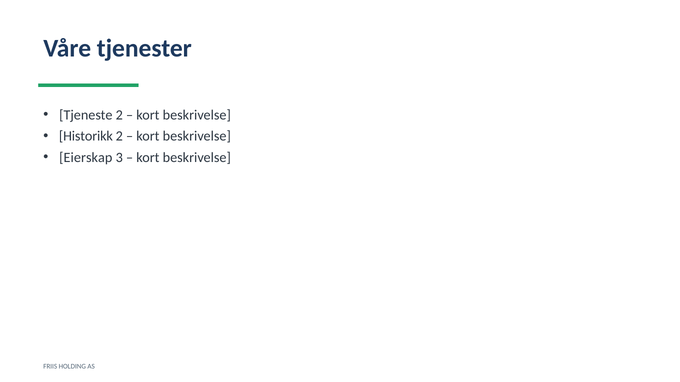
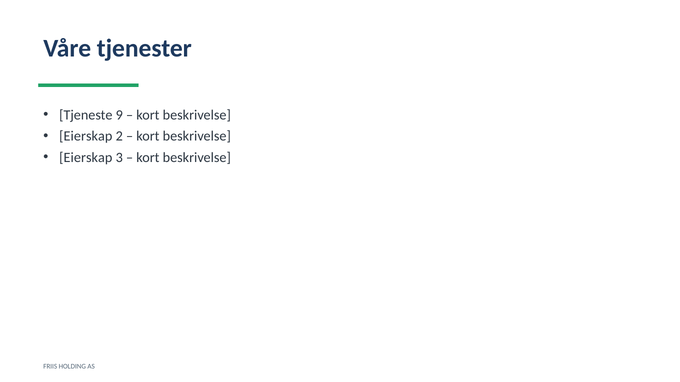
Tjeneste 2: 2 -> 9
Historikk at (86, 136): Historikk -> Eierskap
